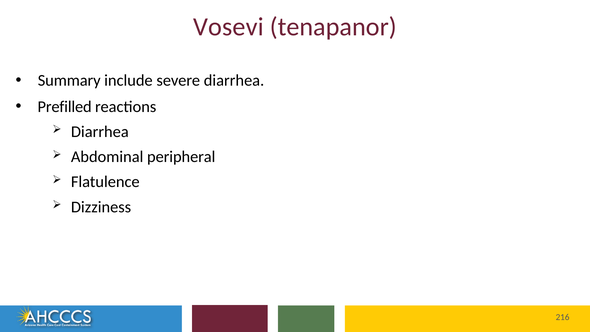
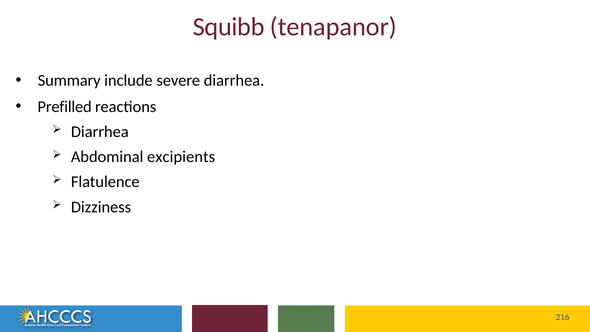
Vosevi: Vosevi -> Squibb
peripheral: peripheral -> excipients
